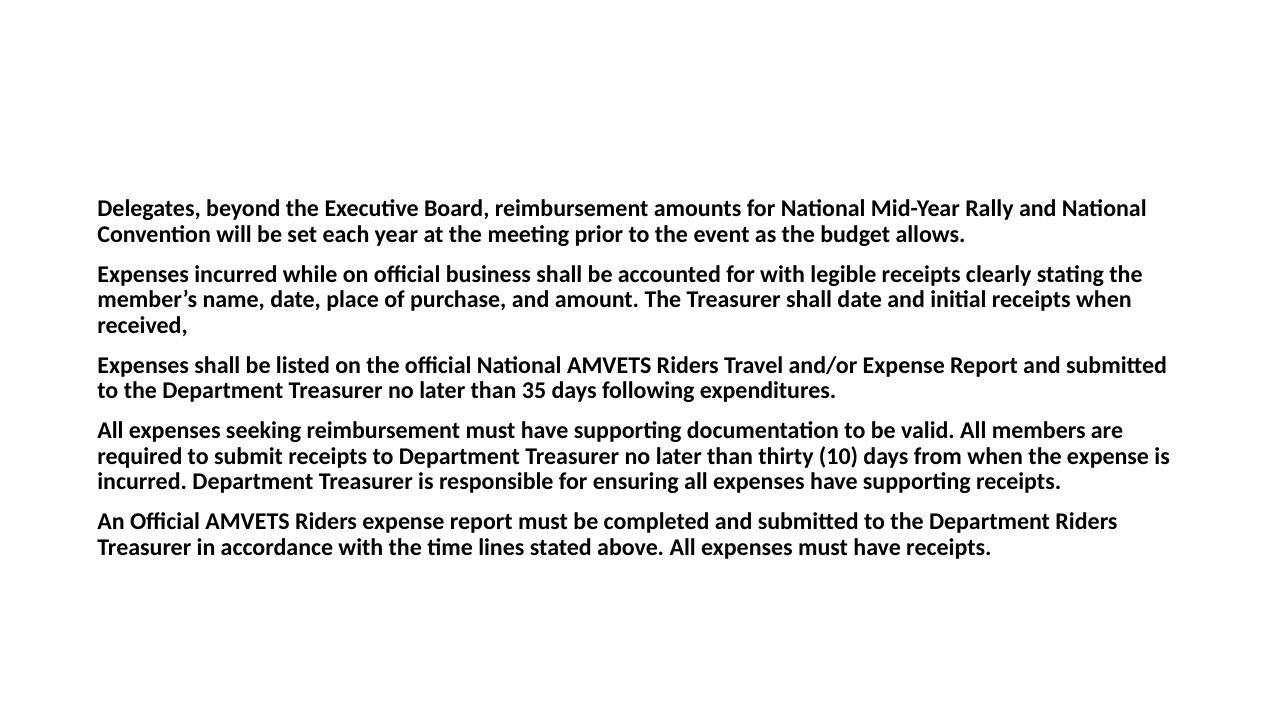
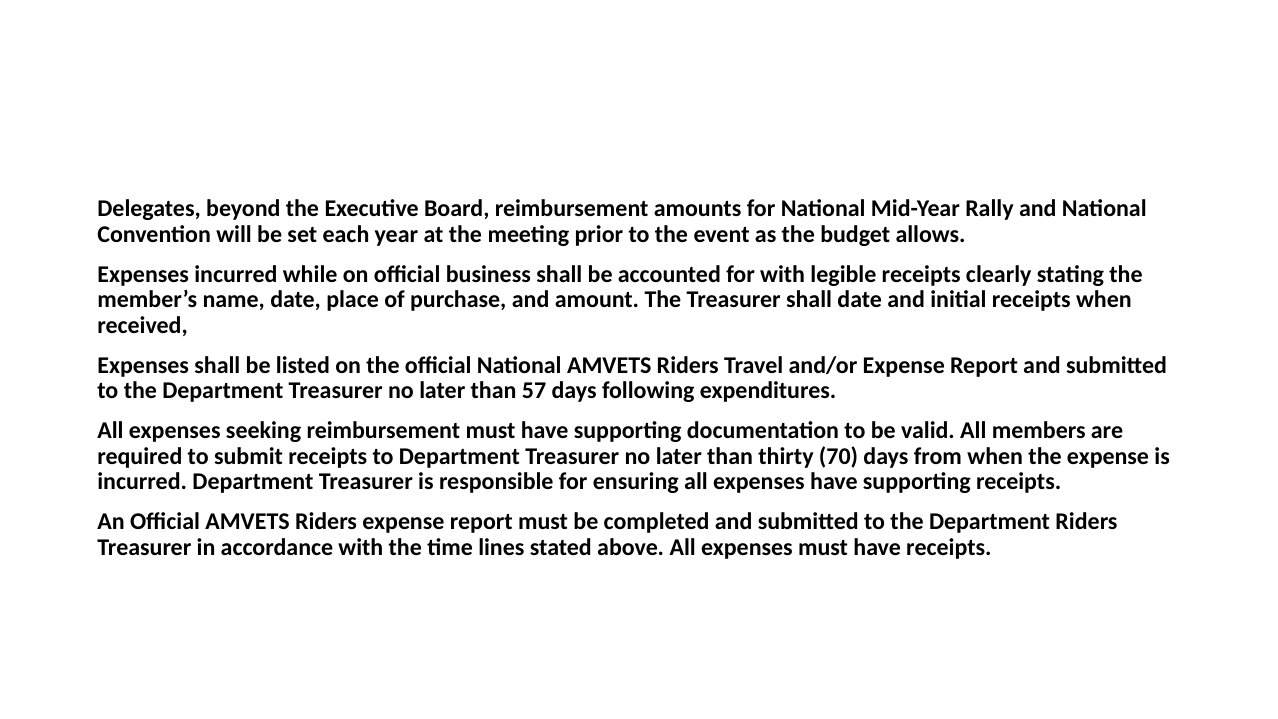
35: 35 -> 57
10: 10 -> 70
